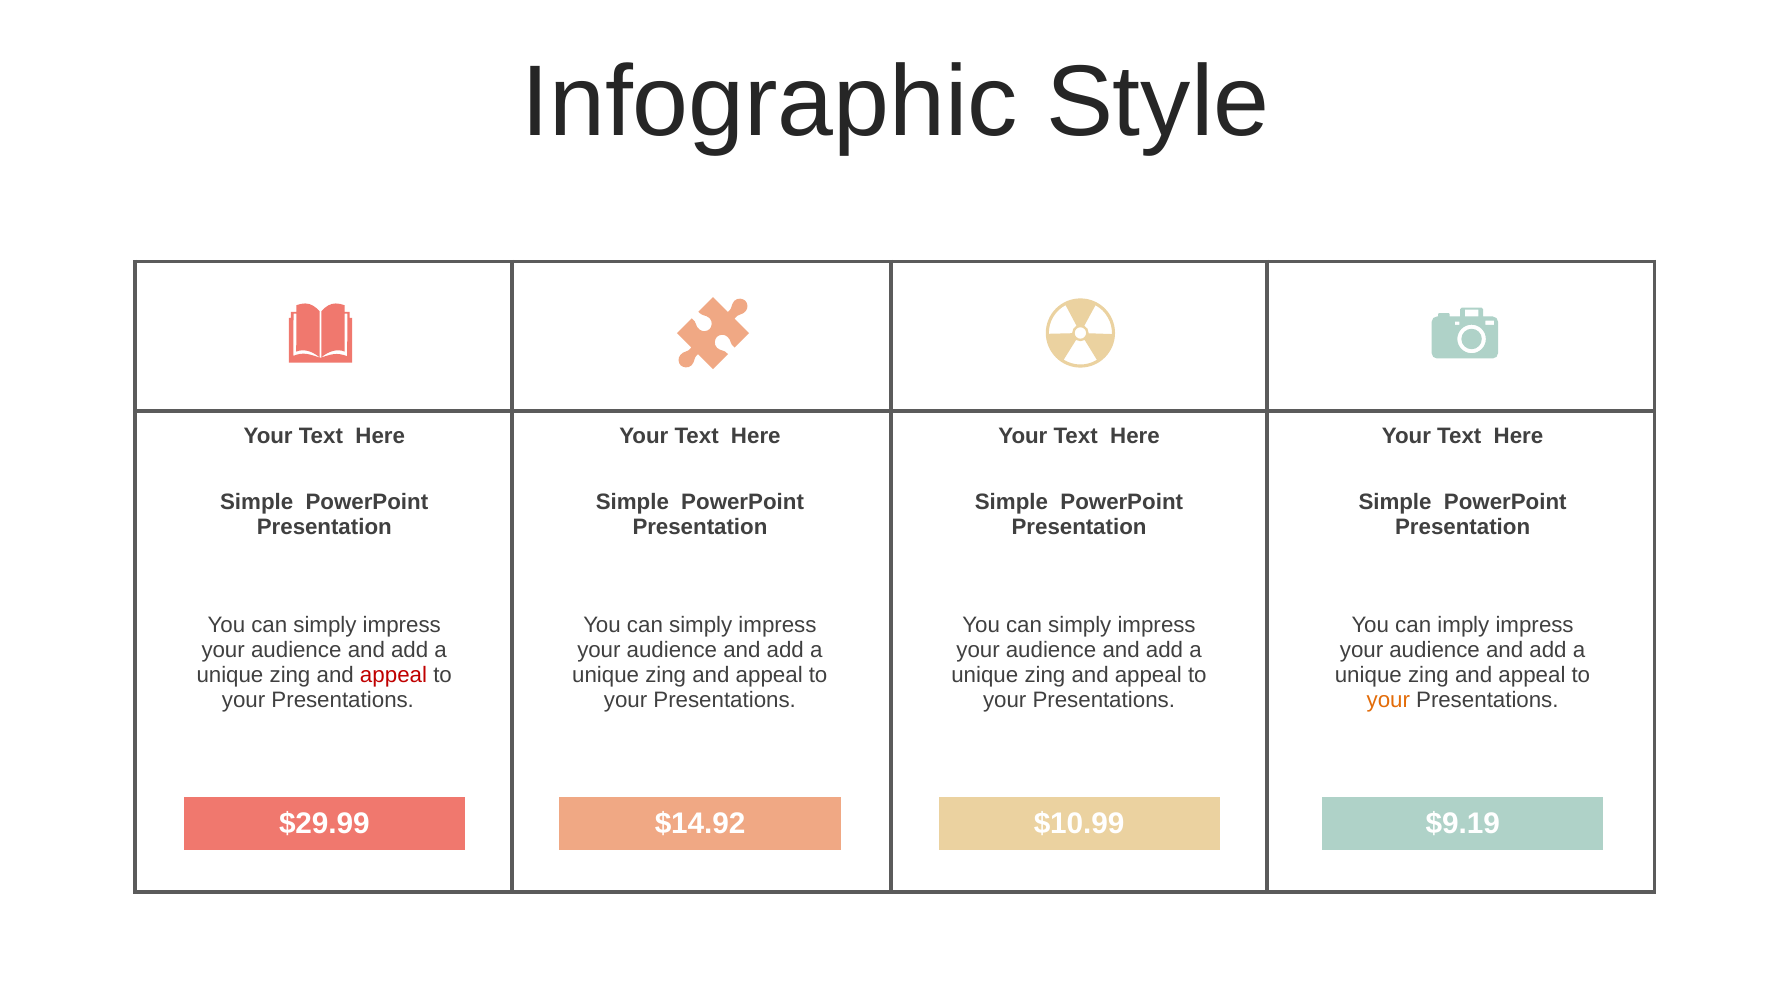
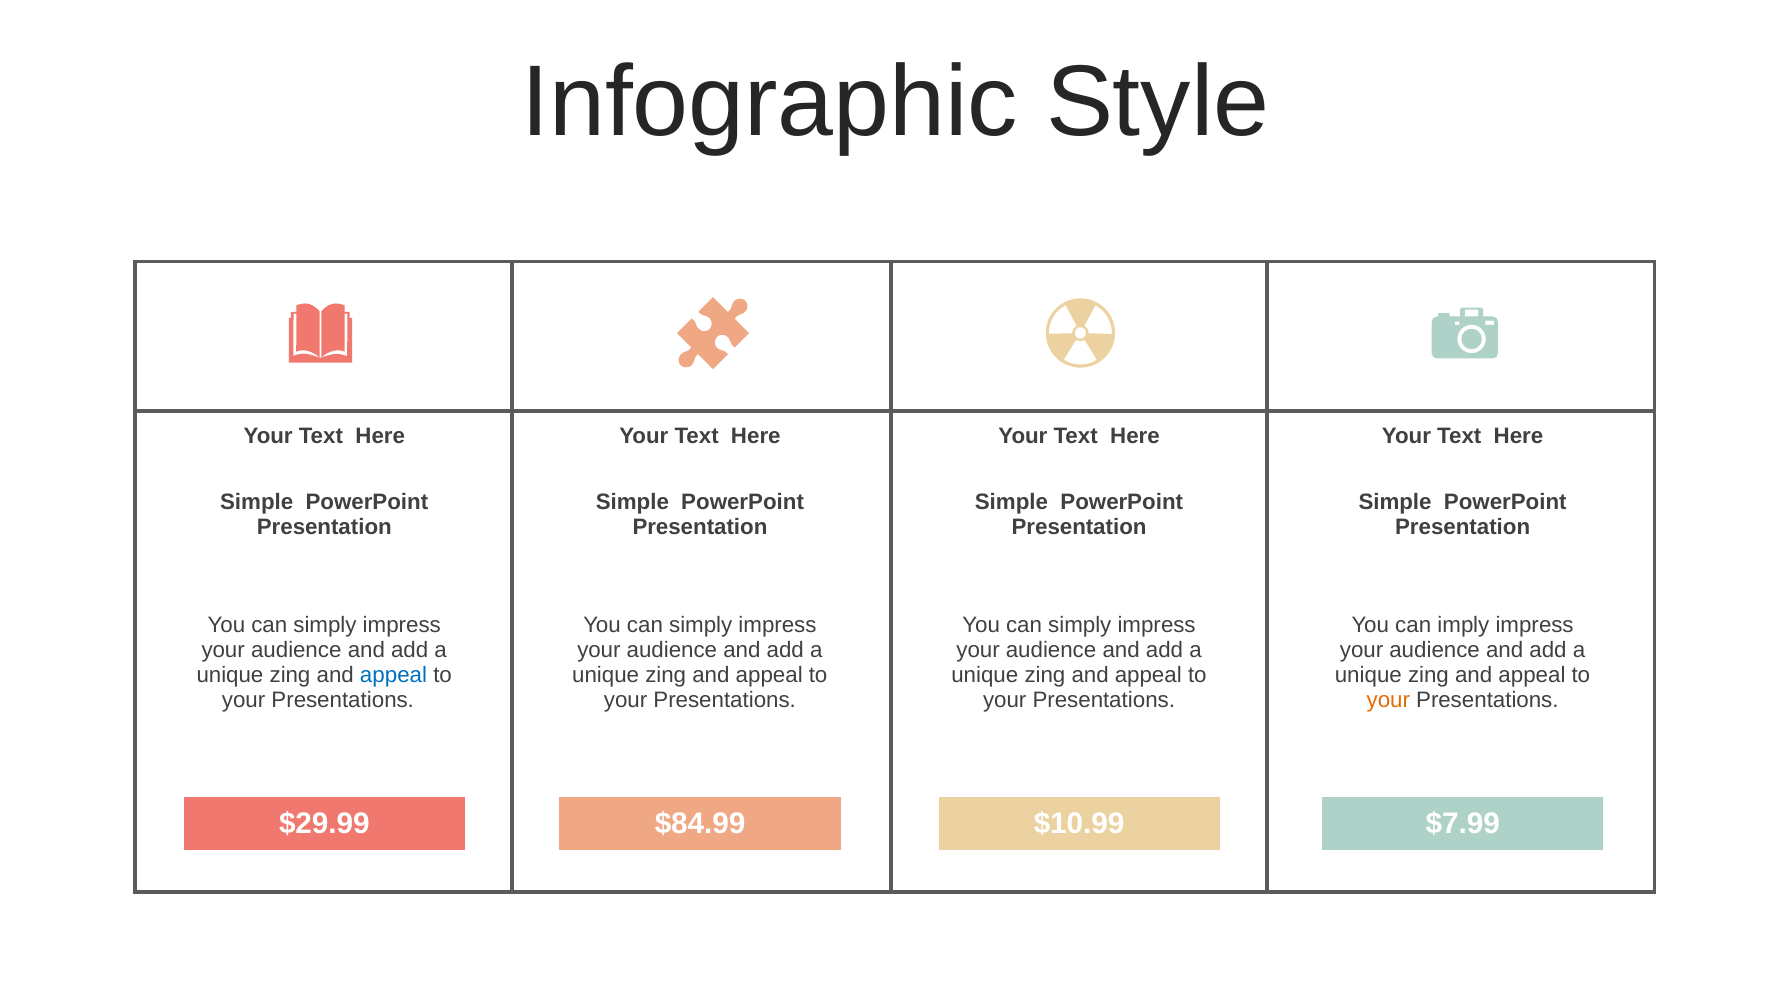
appeal at (394, 675) colour: red -> blue
$14.92: $14.92 -> $84.99
$9.19: $9.19 -> $7.99
